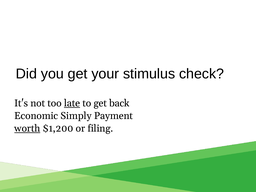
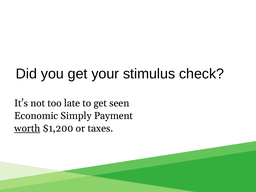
late underline: present -> none
back: back -> seen
filing: filing -> taxes
